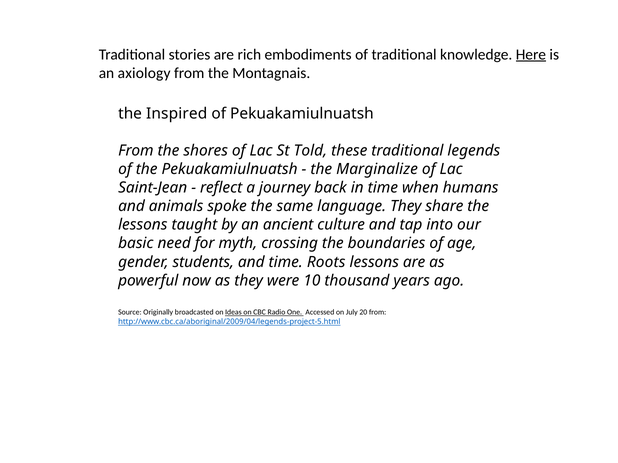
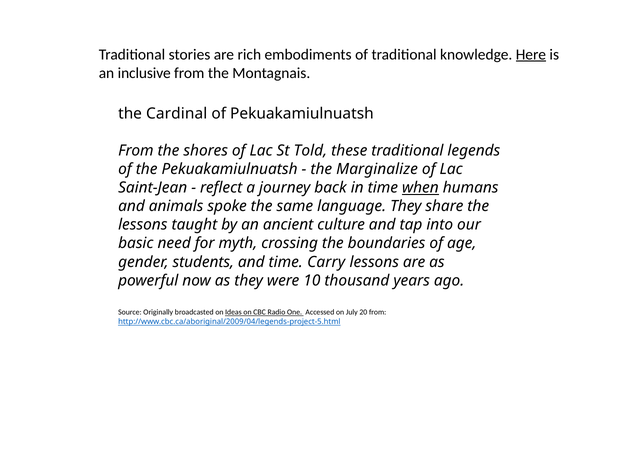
axiology: axiology -> inclusive
Inspired: Inspired -> Cardinal
when underline: none -> present
Roots: Roots -> Carry
